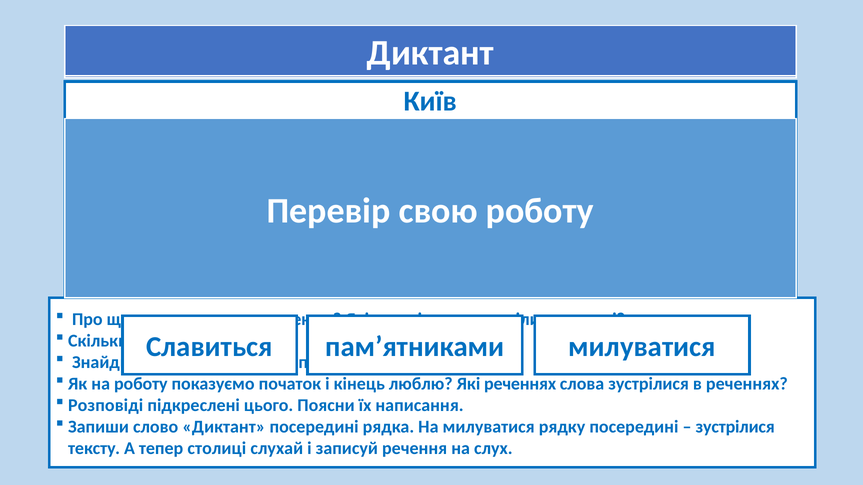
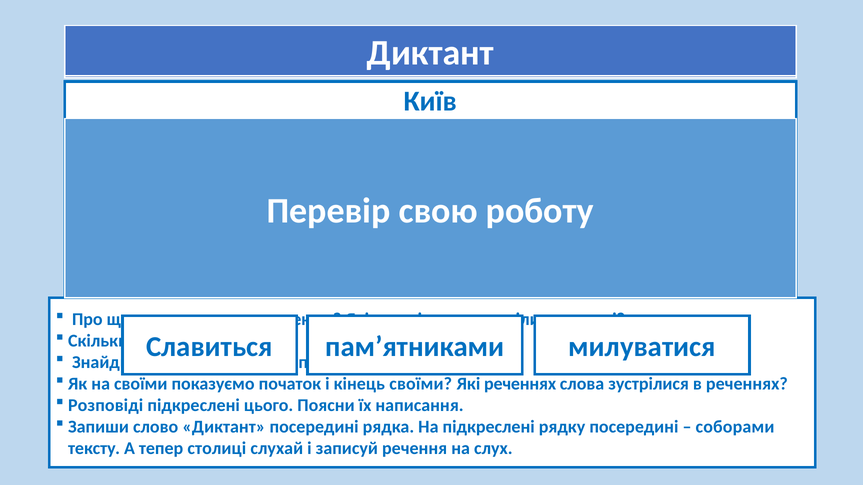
на роботу: роботу -> своїми
кінець люблю: люблю -> своїми
На милуватися: милуватися -> підкреслені
зустрілися at (735, 427): зустрілися -> соборами
